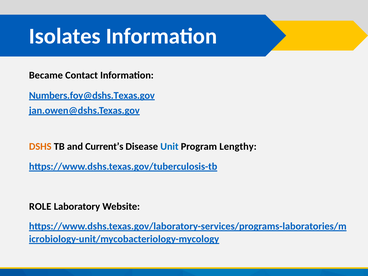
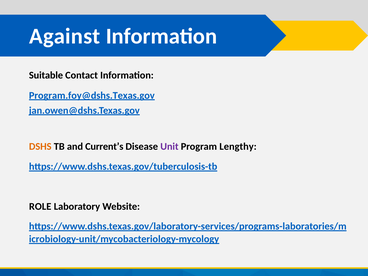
Isolates: Isolates -> Against
Became: Became -> Suitable
Numbers.foy@dshs.Texas.gov: Numbers.foy@dshs.Texas.gov -> Program.foy@dshs.Texas.gov
Unit colour: blue -> purple
